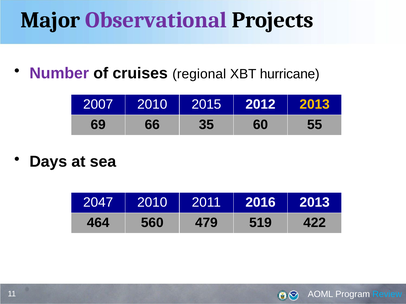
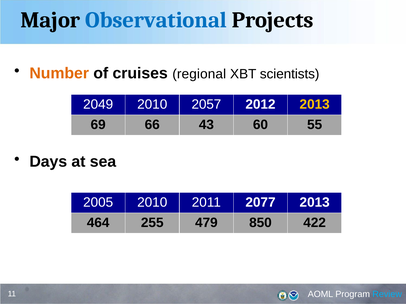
Observational colour: purple -> blue
Number colour: purple -> orange
hurricane: hurricane -> scientists
2007: 2007 -> 2049
2015: 2015 -> 2057
35: 35 -> 43
2047: 2047 -> 2005
2016: 2016 -> 2077
560: 560 -> 255
519: 519 -> 850
